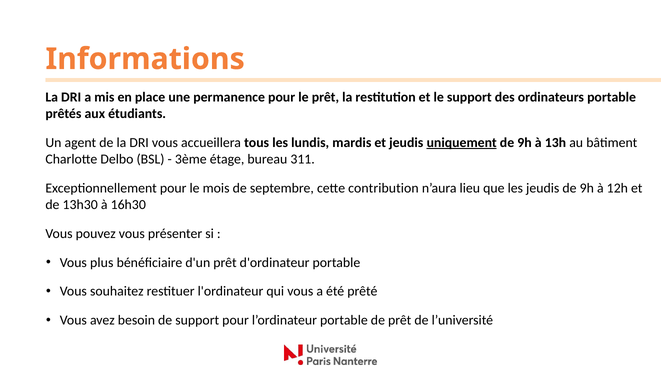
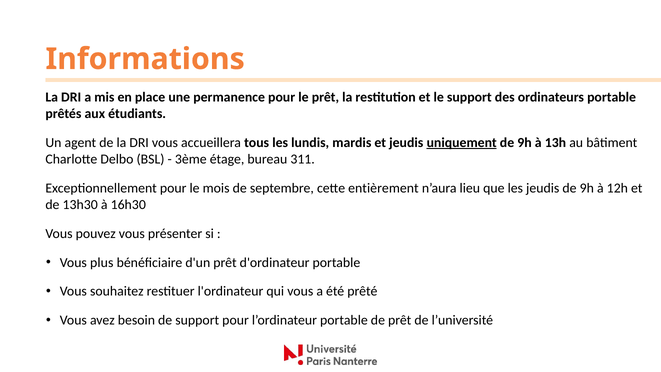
contribution: contribution -> entièrement
